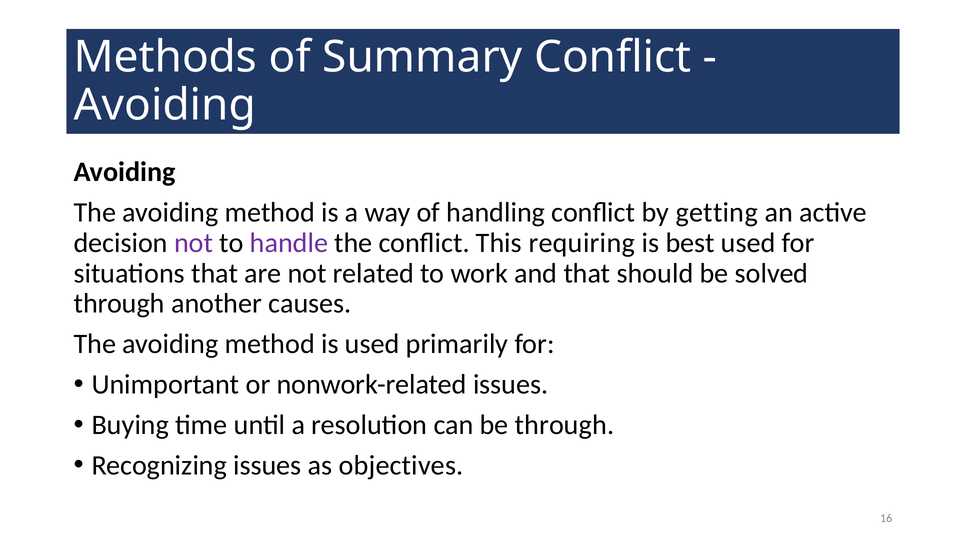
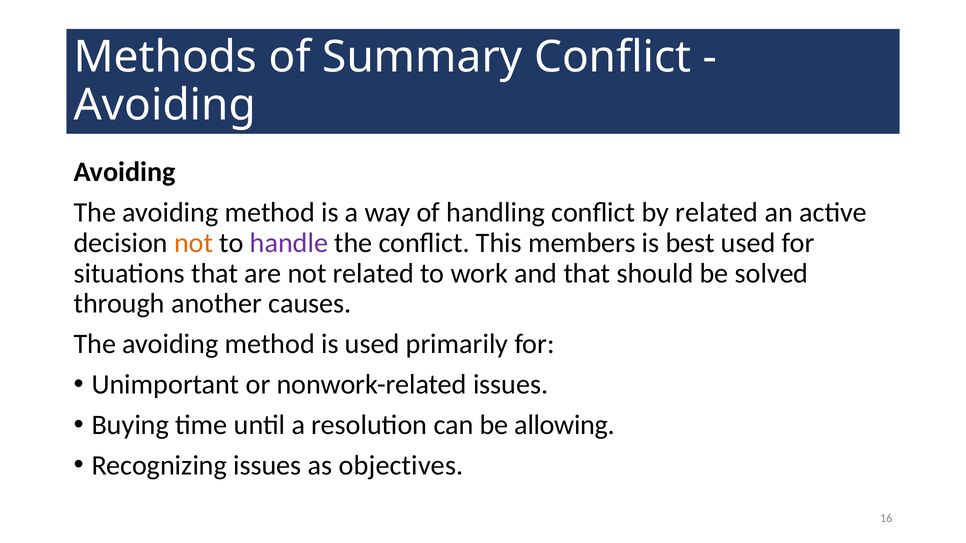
by getting: getting -> related
not at (194, 243) colour: purple -> orange
requiring: requiring -> members
be through: through -> allowing
